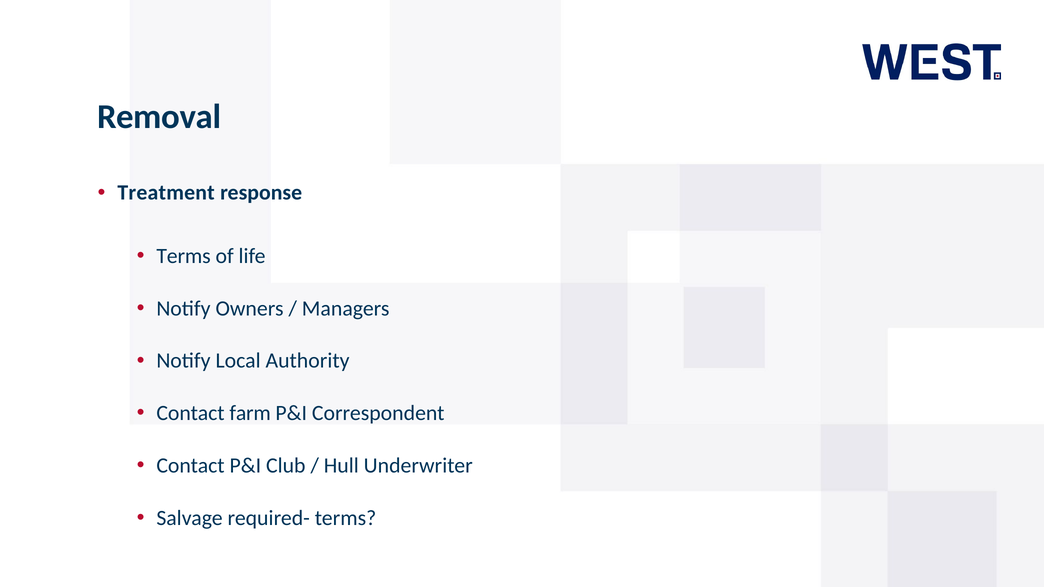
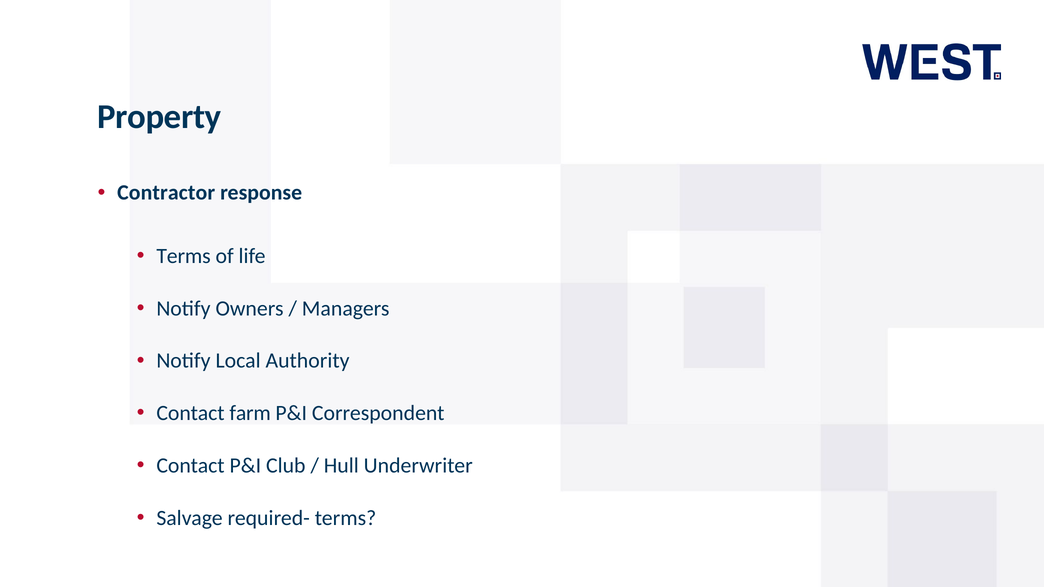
Removal: Removal -> Property
Treatment: Treatment -> Contractor
